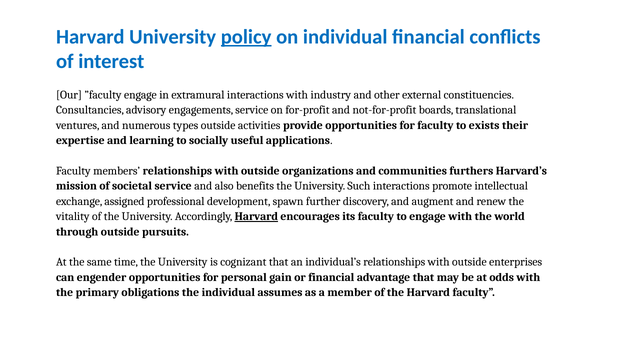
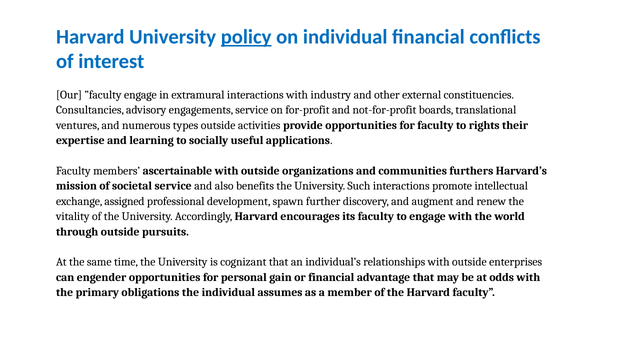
exists: exists -> rights
members relationships: relationships -> ascertainable
Harvard at (256, 217) underline: present -> none
